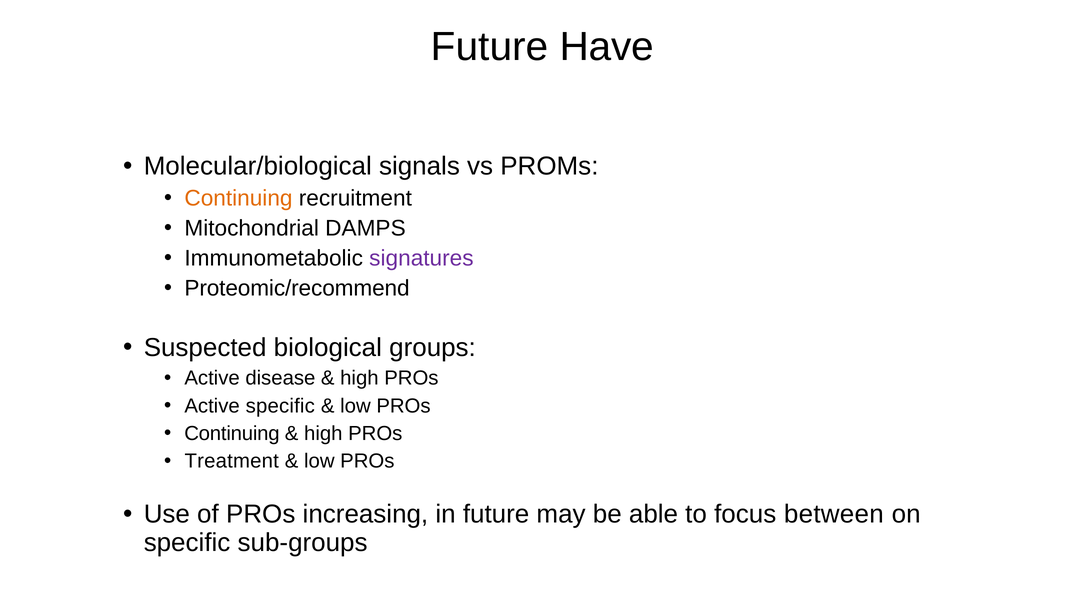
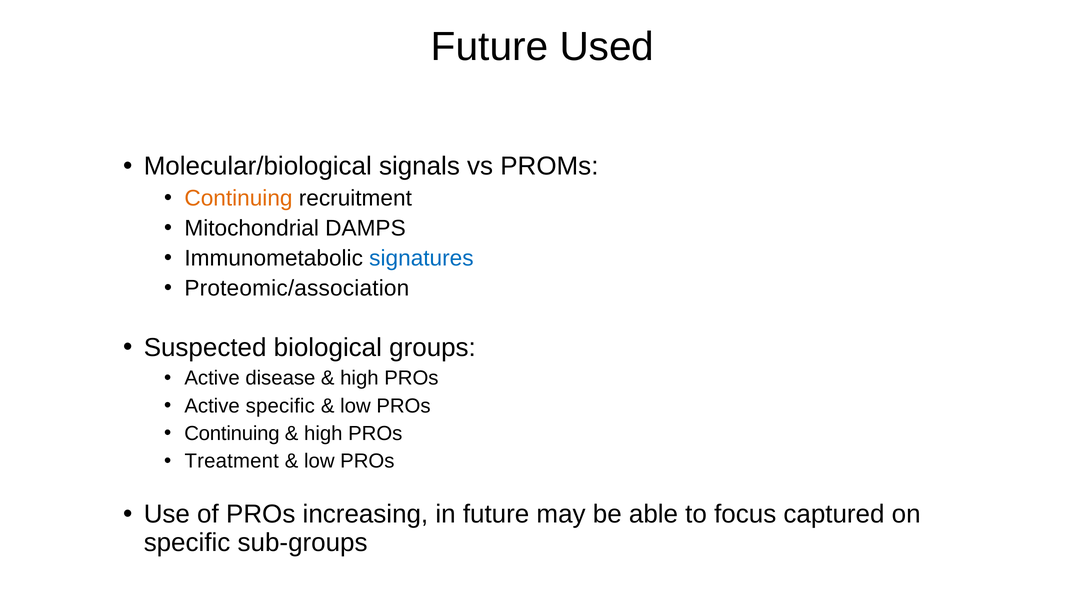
Have: Have -> Used
signatures colour: purple -> blue
Proteomic/recommend: Proteomic/recommend -> Proteomic/association
between: between -> captured
